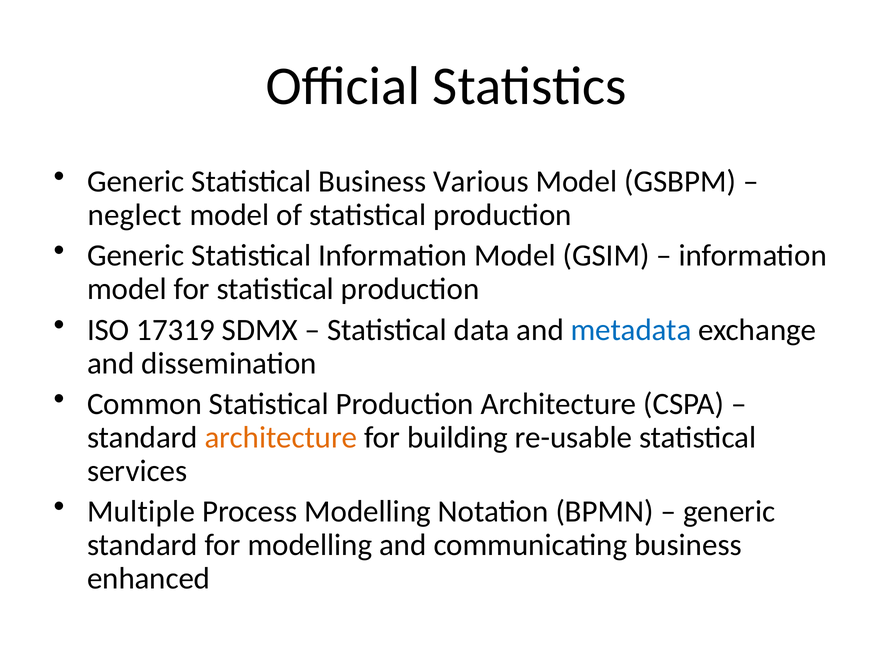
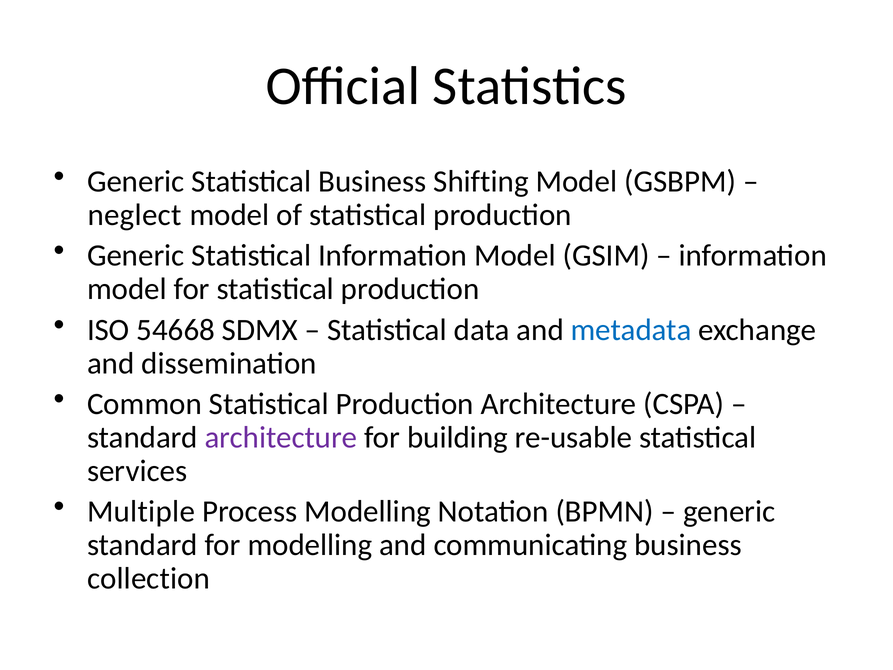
Various: Various -> Shifting
17319: 17319 -> 54668
architecture at (281, 437) colour: orange -> purple
enhanced: enhanced -> collection
